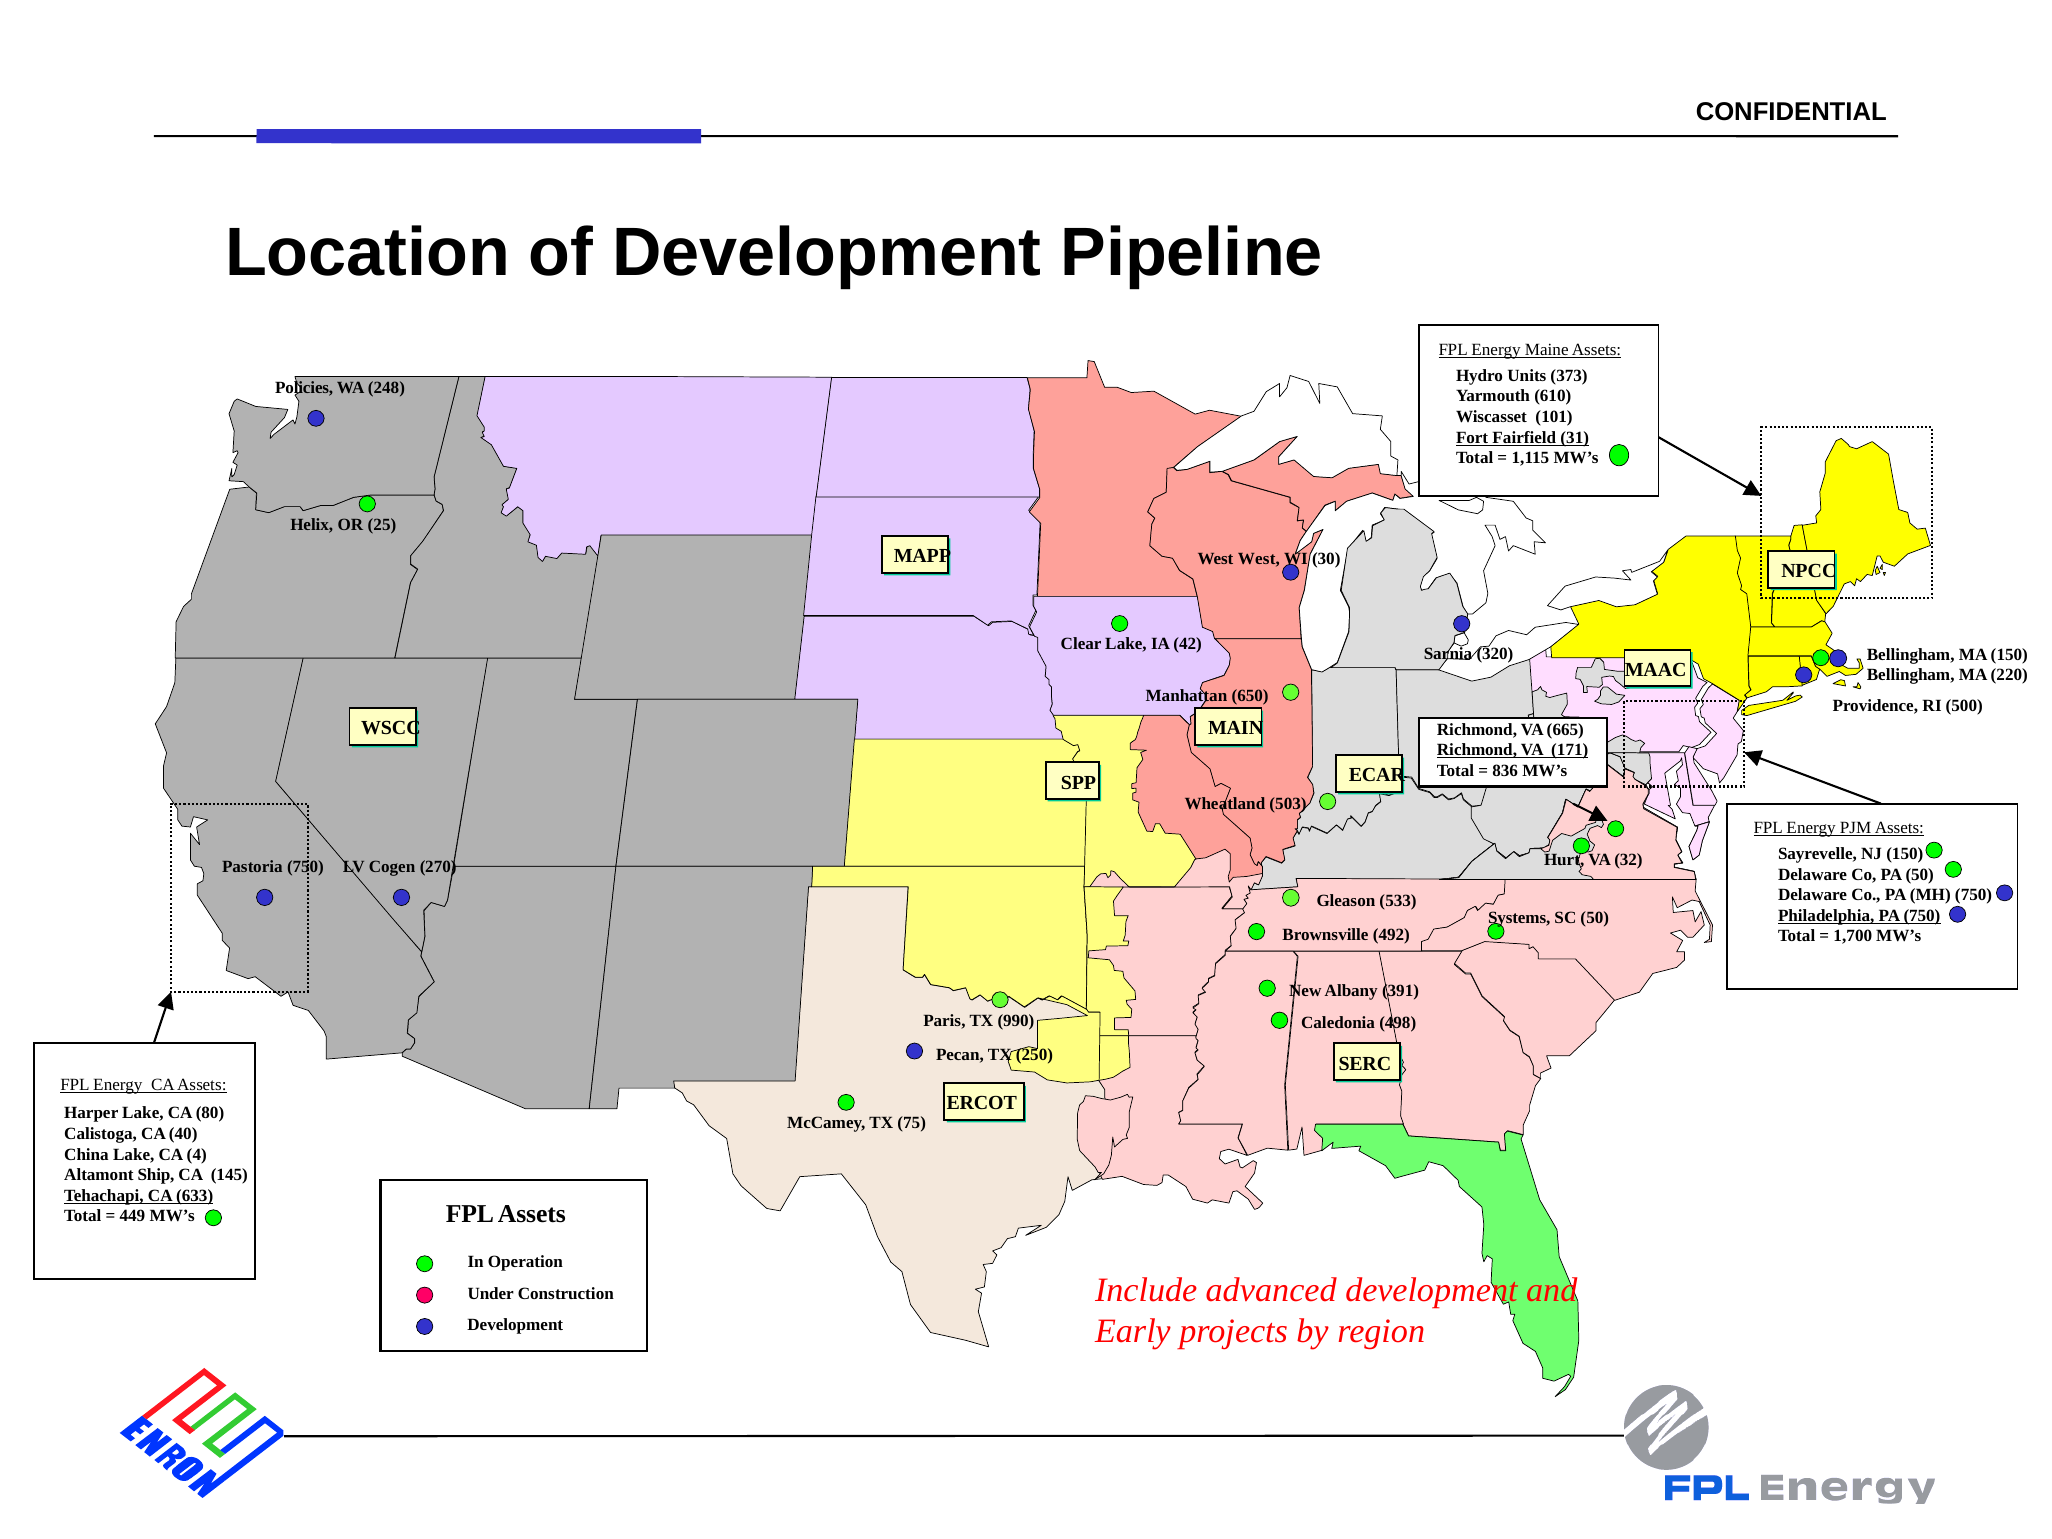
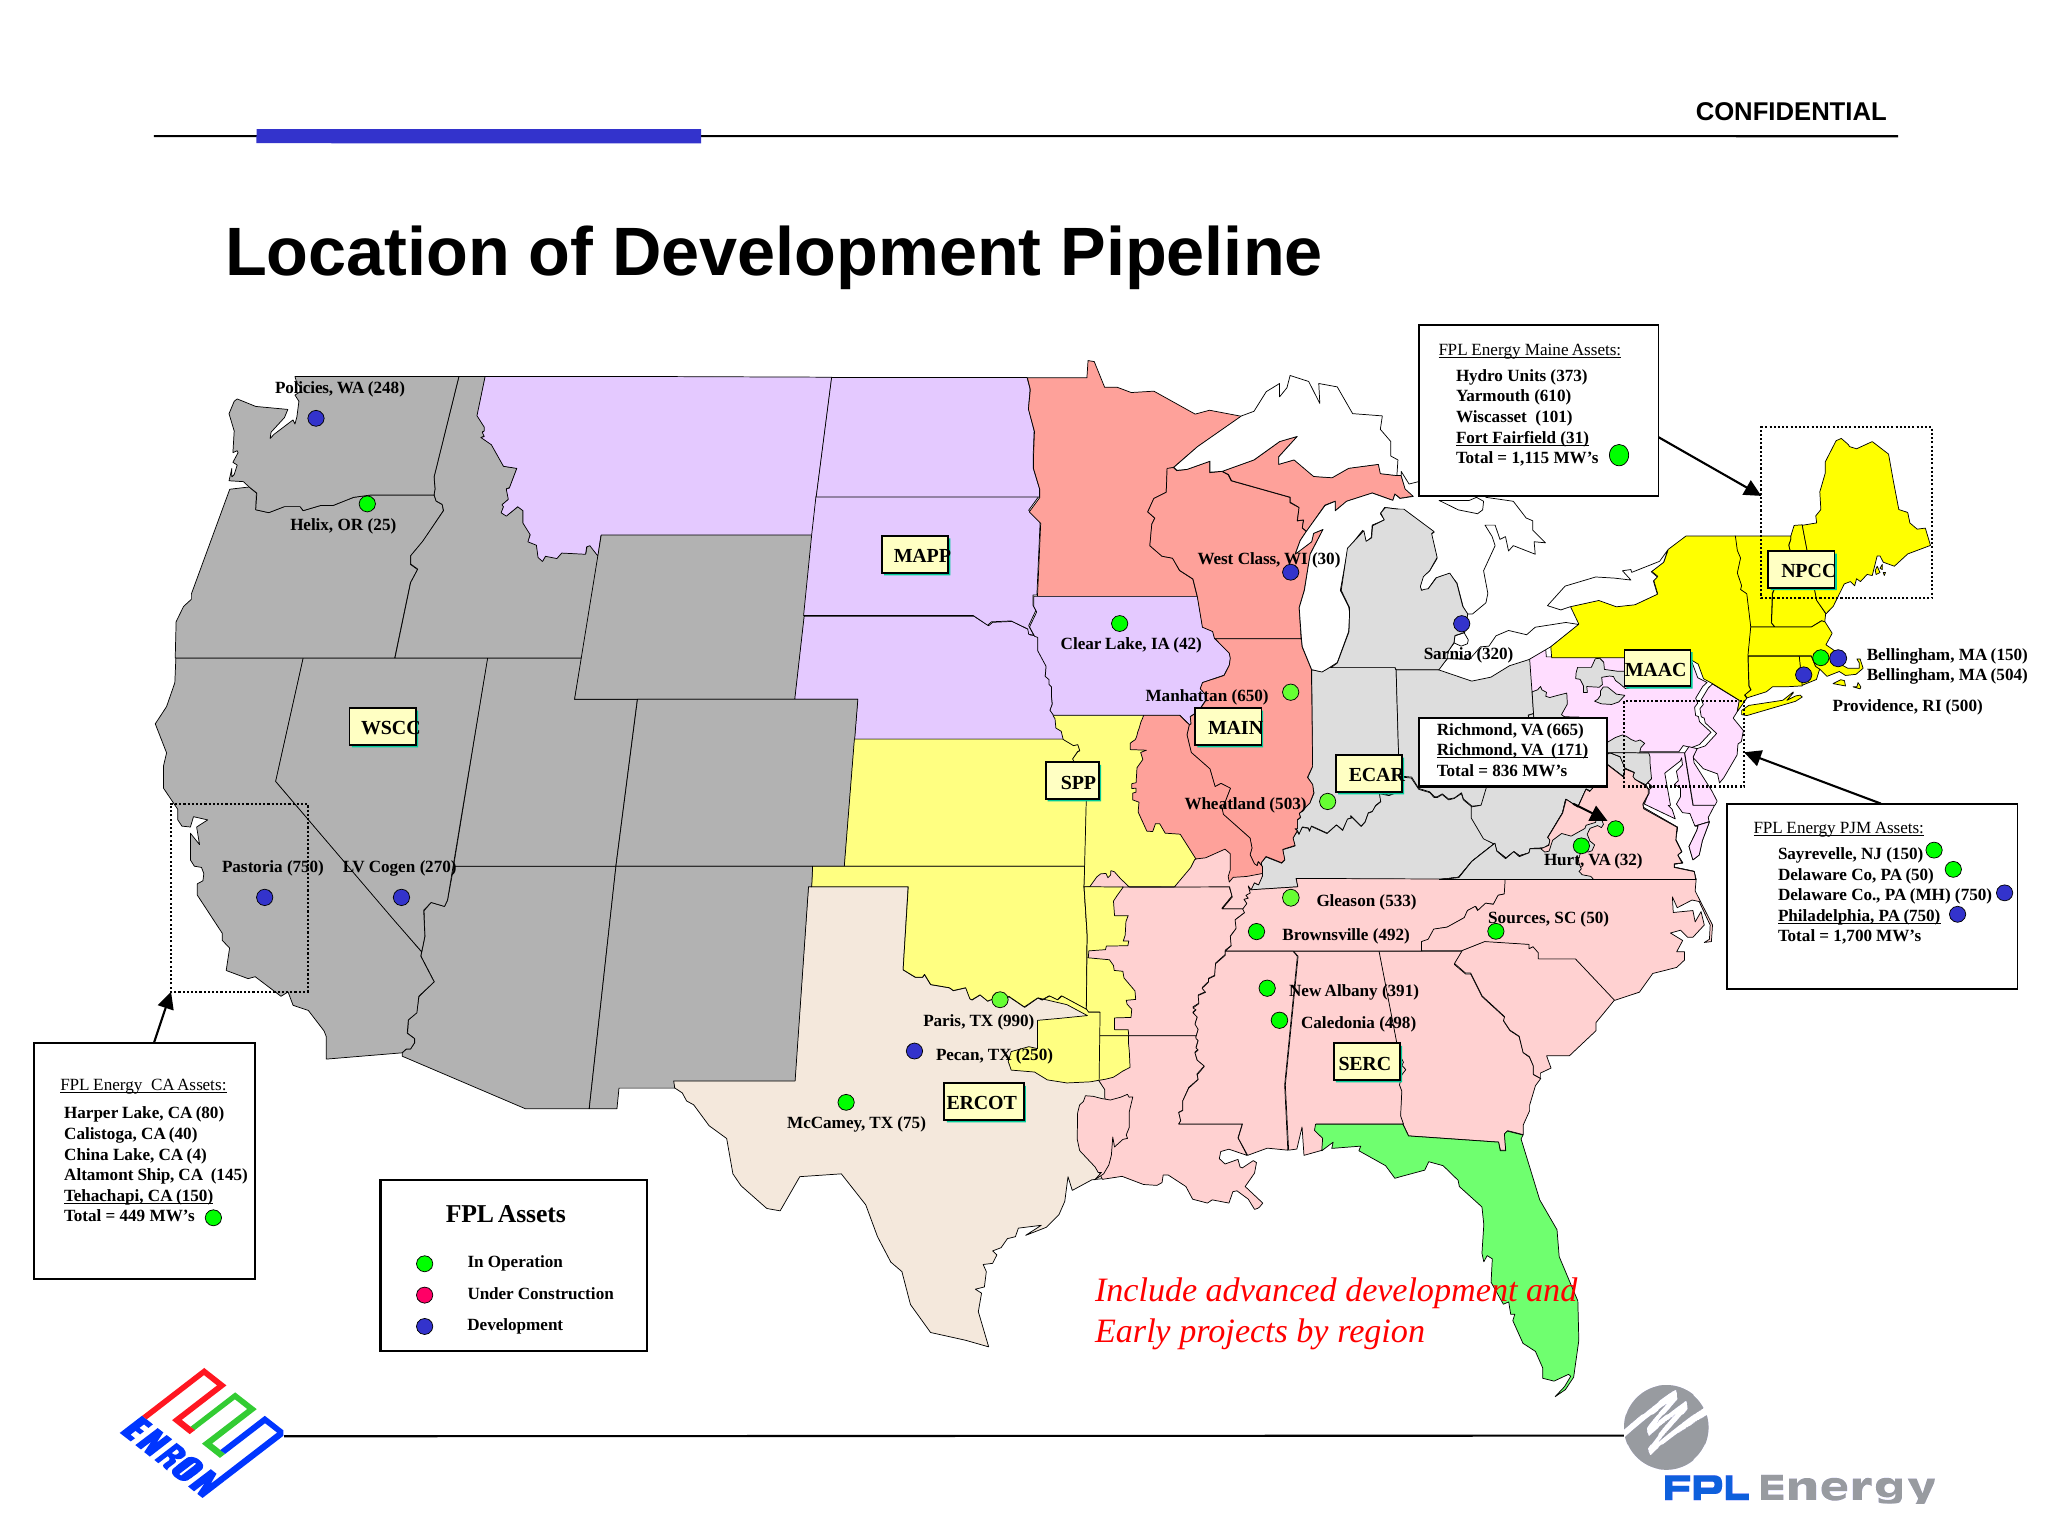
West West: West -> Class
220: 220 -> 504
Systems: Systems -> Sources
CA 633: 633 -> 150
